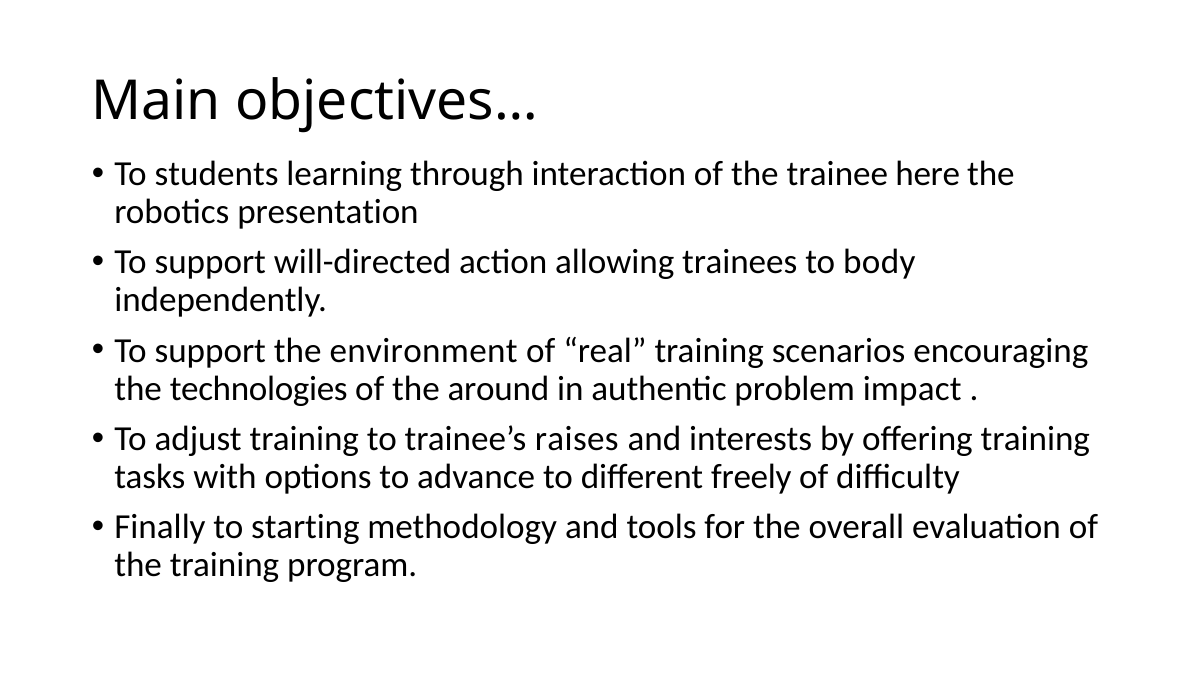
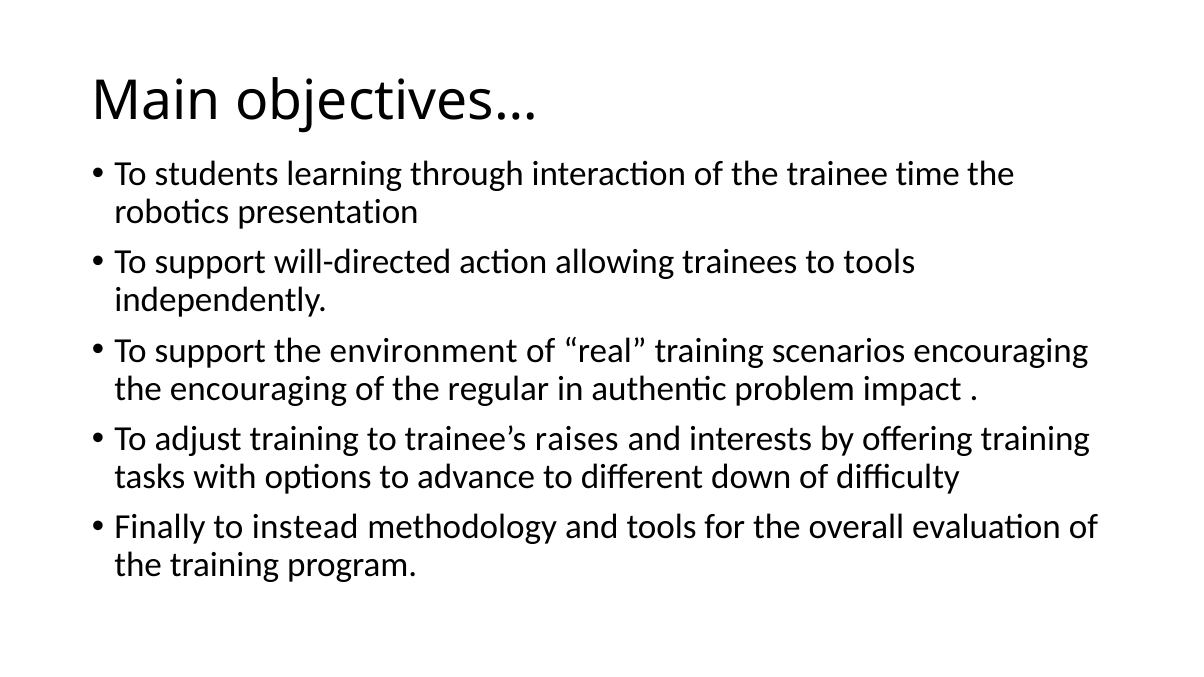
here: here -> time
to body: body -> tools
the technologies: technologies -> encouraging
around: around -> regular
freely: freely -> down
starting: starting -> instead
